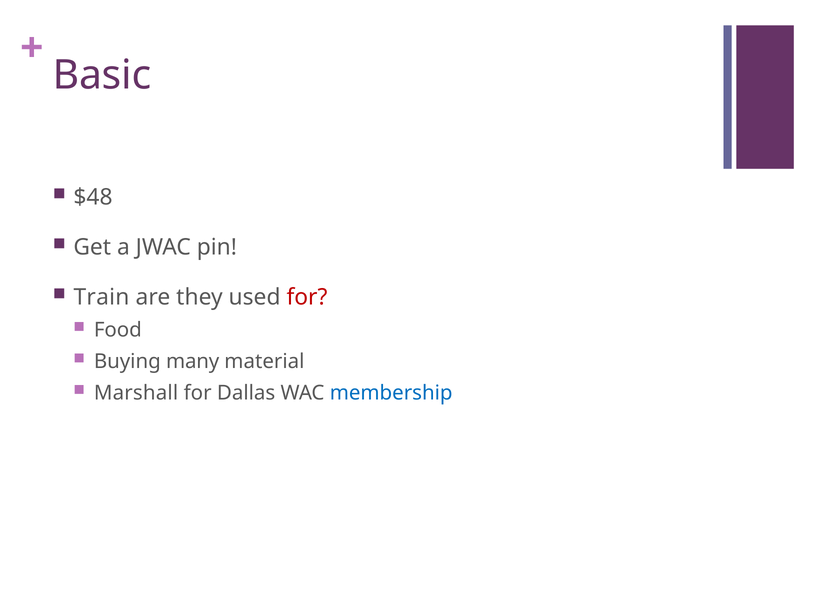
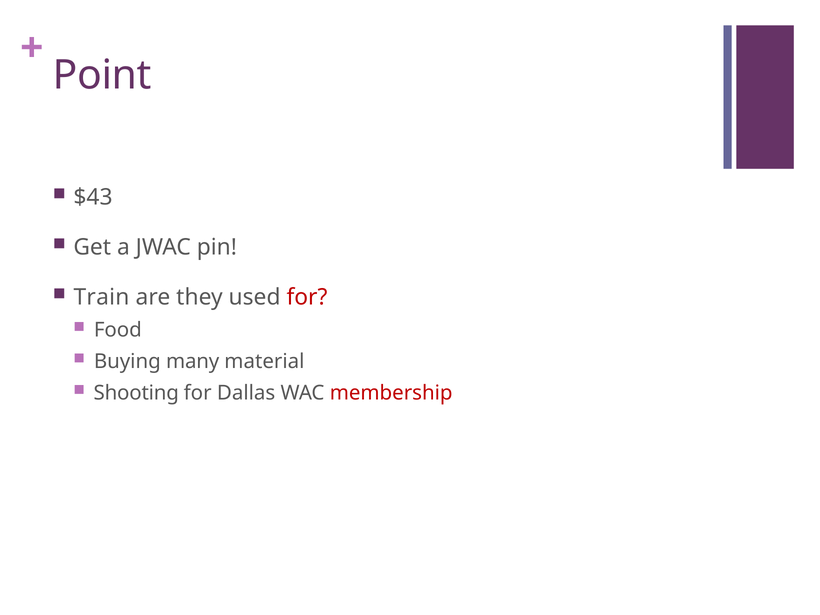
Basic: Basic -> Point
$48: $48 -> $43
Marshall: Marshall -> Shooting
membership colour: blue -> red
